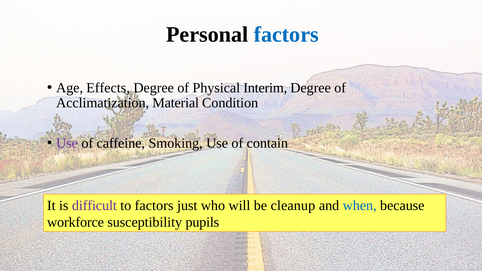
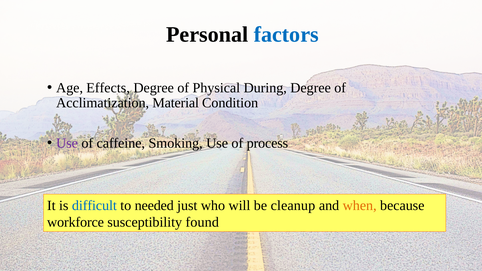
Interim: Interim -> During
contain: contain -> process
difficult colour: purple -> blue
to factors: factors -> needed
when colour: blue -> orange
pupils: pupils -> found
